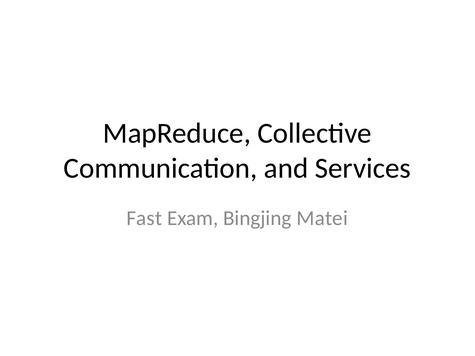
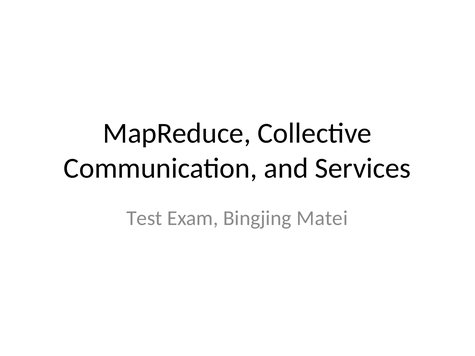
Fast: Fast -> Test
